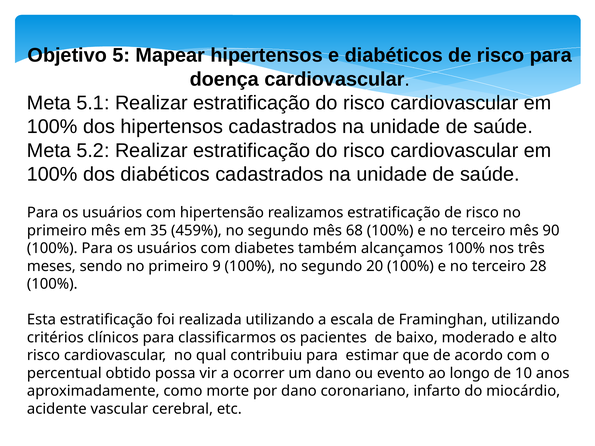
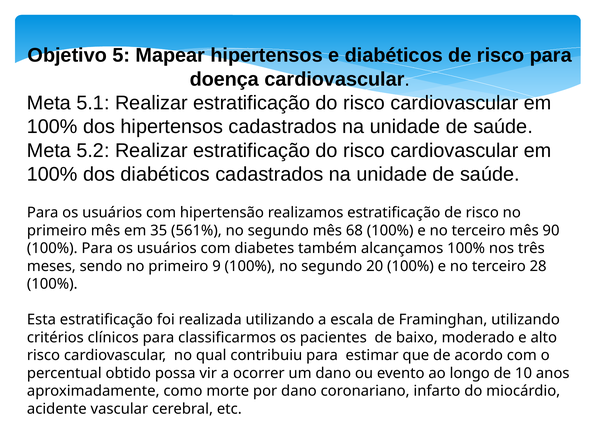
459%: 459% -> 561%
